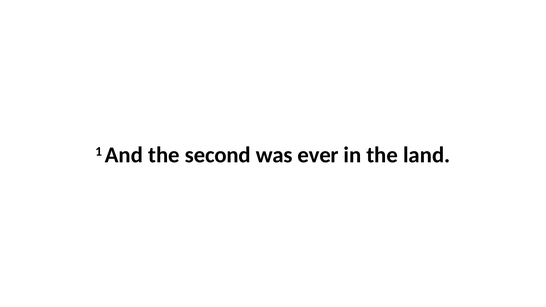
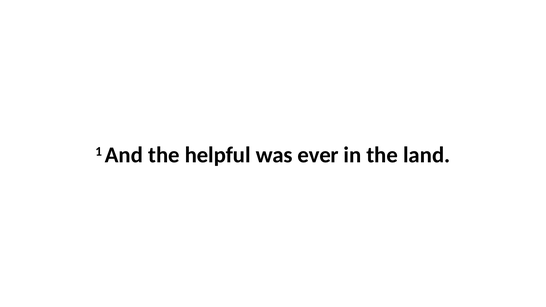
second: second -> helpful
